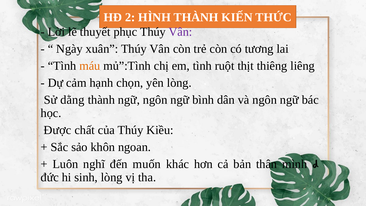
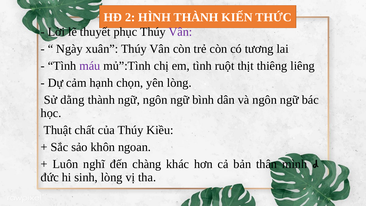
máu colour: orange -> purple
Được: Được -> Thuật
muốn: muốn -> chàng
